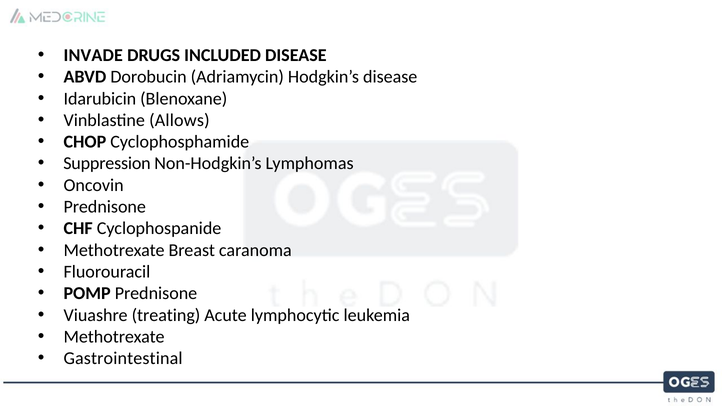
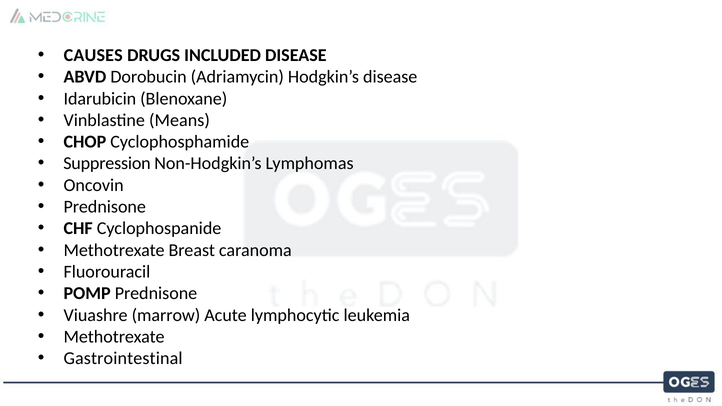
INVADE: INVADE -> CAUSES
Allows: Allows -> Means
treating: treating -> marrow
